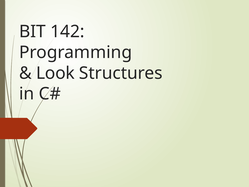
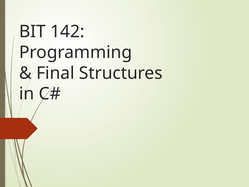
Look: Look -> Final
